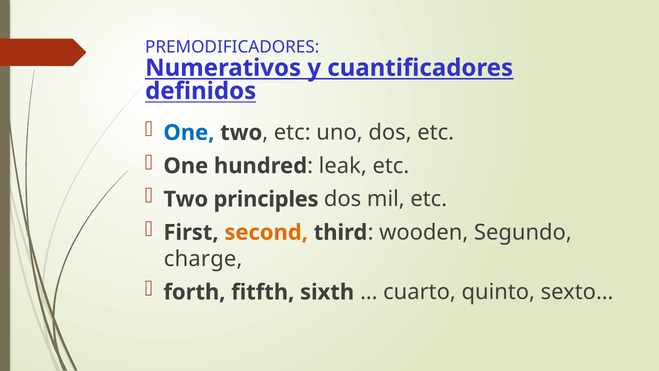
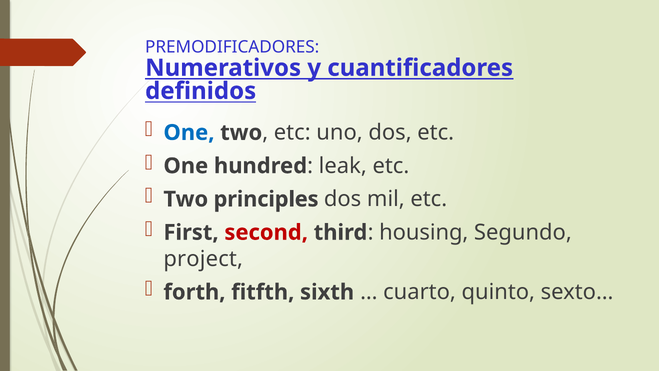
second colour: orange -> red
wooden: wooden -> housing
charge: charge -> project
